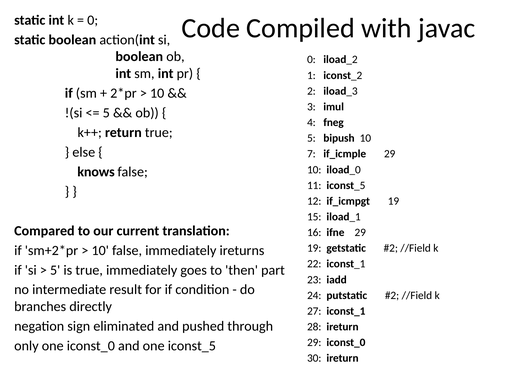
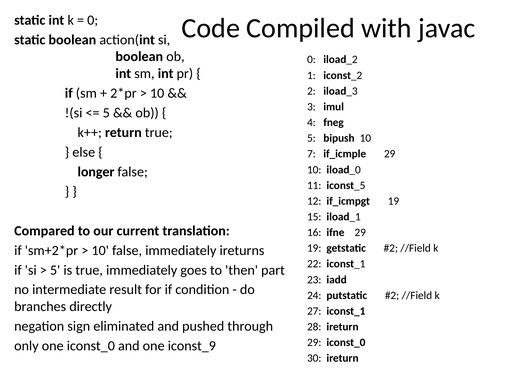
knows: knows -> longer
one iconst_5: iconst_5 -> iconst_9
